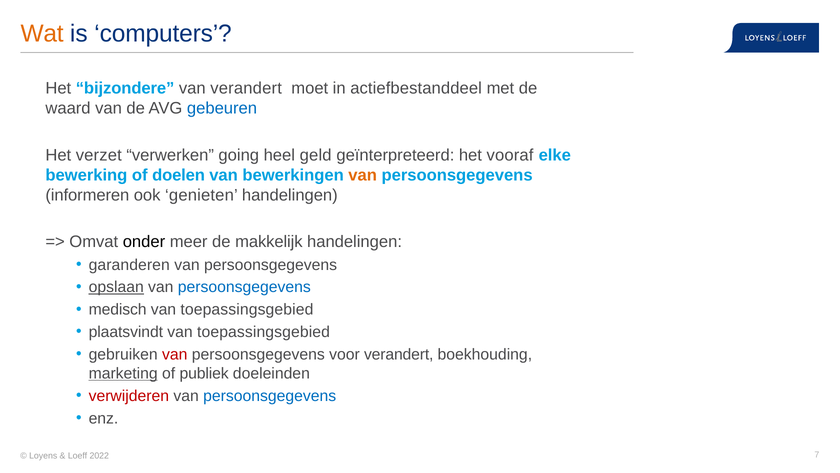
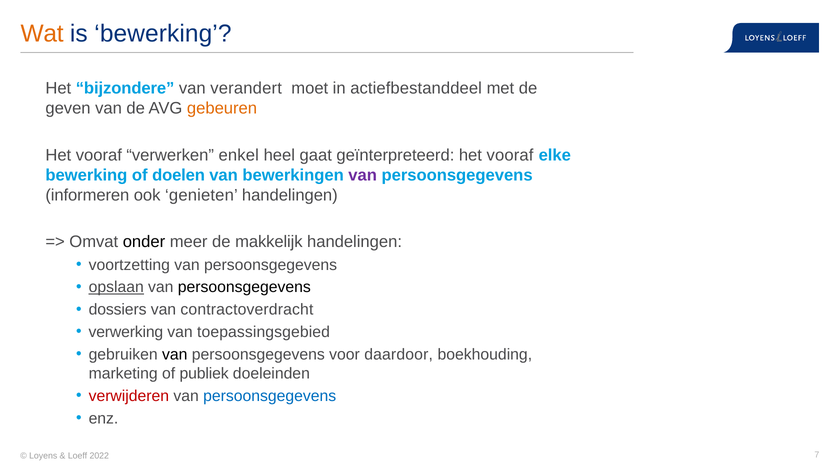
is computers: computers -> bewerking
waard: waard -> geven
gebeuren colour: blue -> orange
verzet at (99, 155): verzet -> vooraf
going: going -> enkel
geld: geld -> gaat
van at (363, 175) colour: orange -> purple
garanderen: garanderen -> voortzetting
persoonsgegevens at (244, 287) colour: blue -> black
medisch: medisch -> dossiers
toepassingsgebied at (247, 309): toepassingsgebied -> contractoverdracht
plaatsvindt: plaatsvindt -> verwerking
van at (175, 354) colour: red -> black
voor verandert: verandert -> daardoor
marketing underline: present -> none
